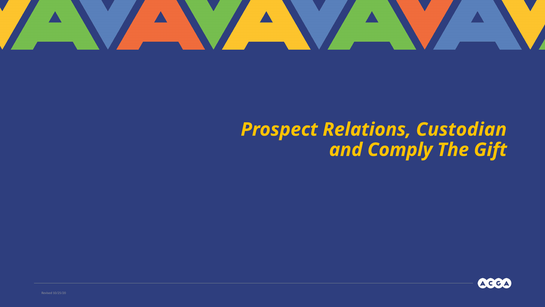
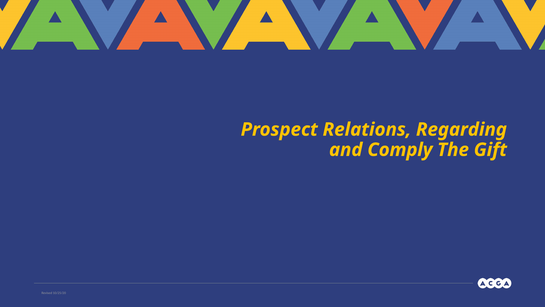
Custodian: Custodian -> Regarding
